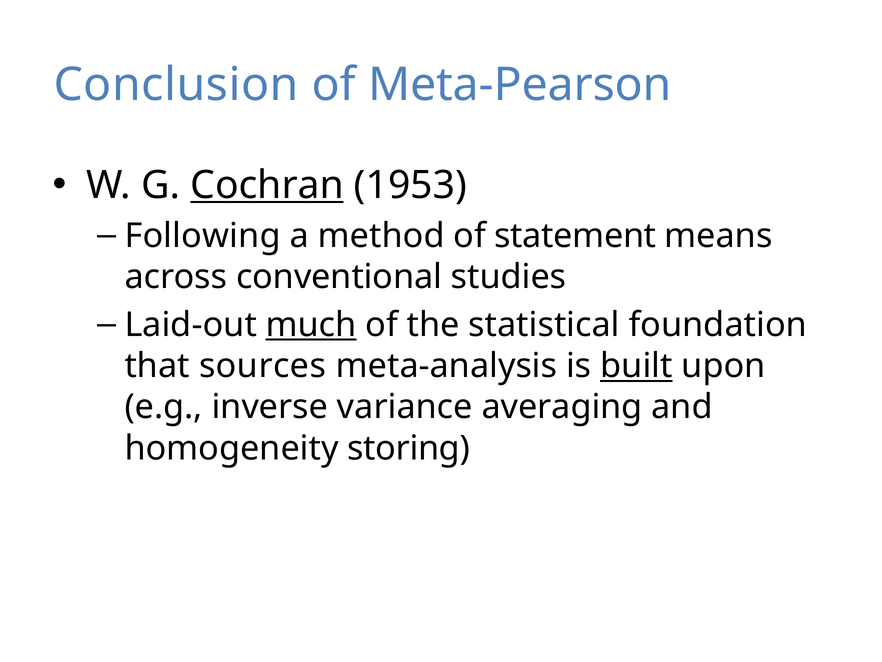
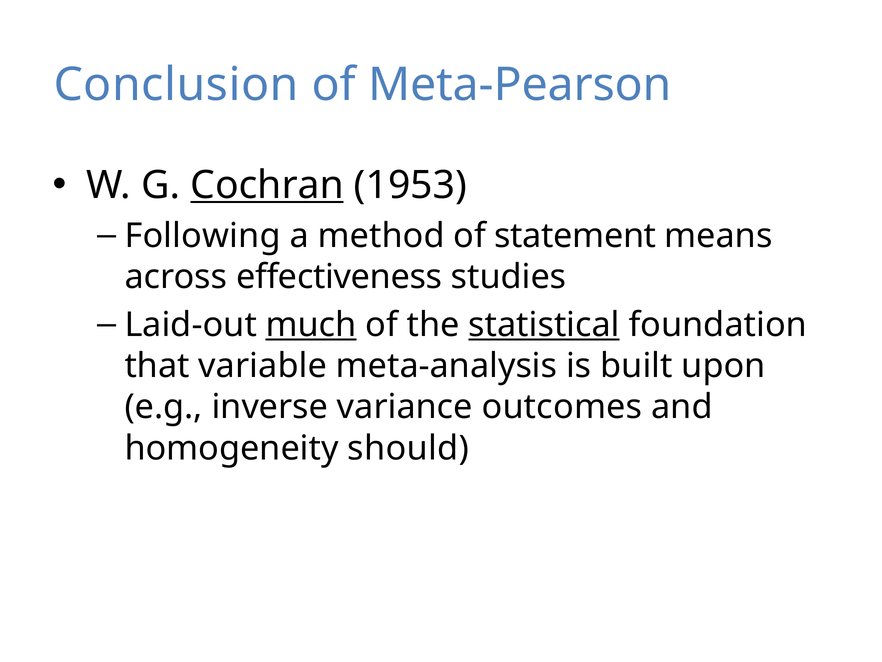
conventional: conventional -> effectiveness
statistical underline: none -> present
sources: sources -> variable
built underline: present -> none
averaging: averaging -> outcomes
storing: storing -> should
